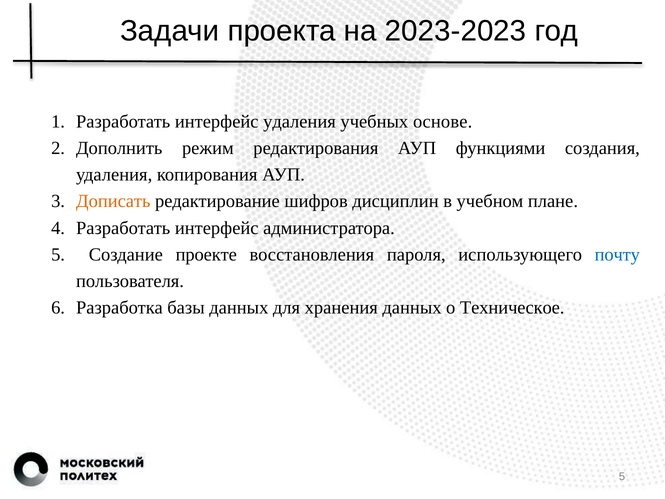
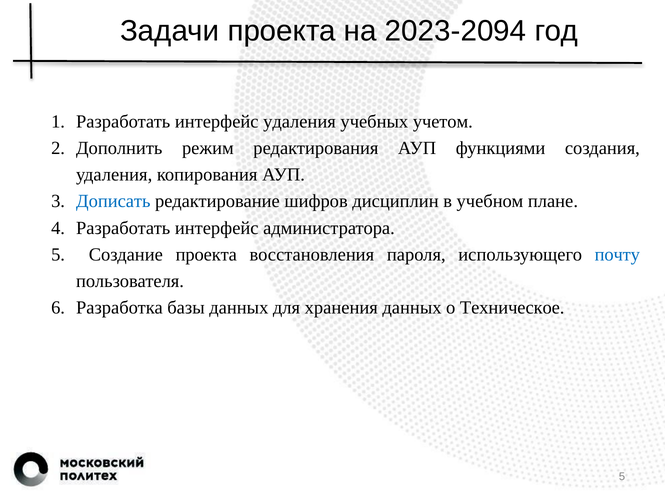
2023-2023: 2023-2023 -> 2023-2094
основе: основе -> учетом
Дописать colour: orange -> blue
Создание проекте: проекте -> проекта
